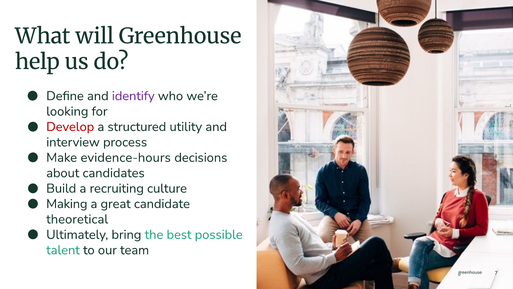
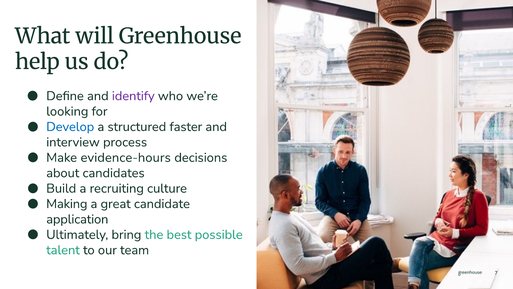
Develop colour: red -> blue
utility: utility -> faster
theoretical: theoretical -> application
